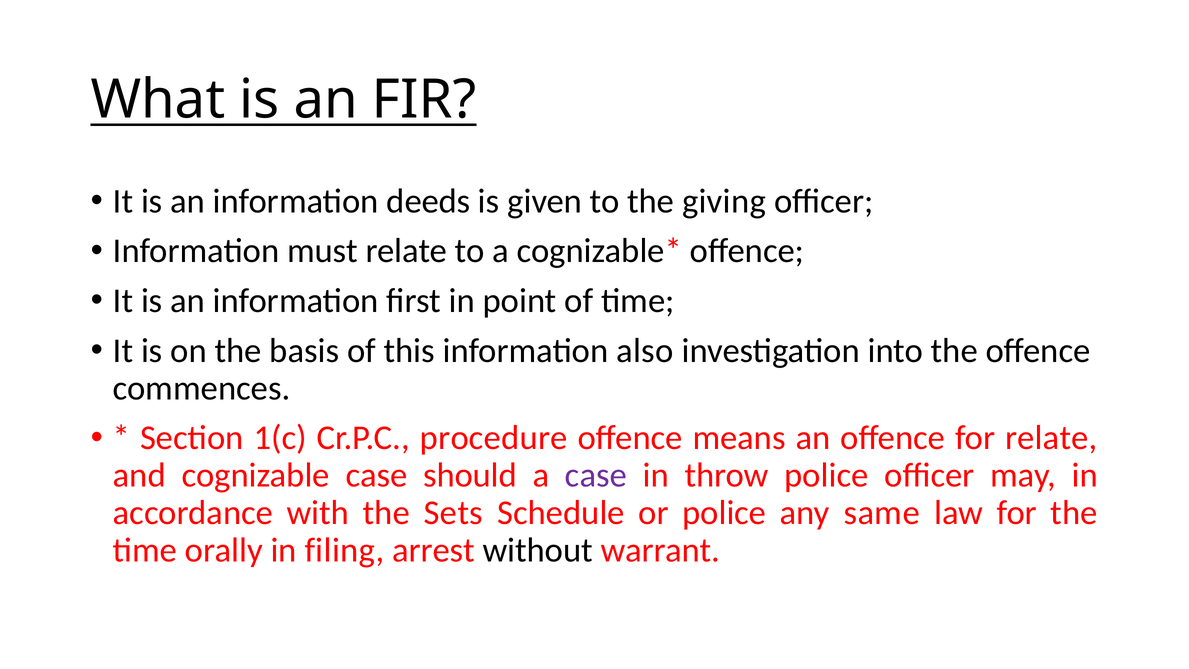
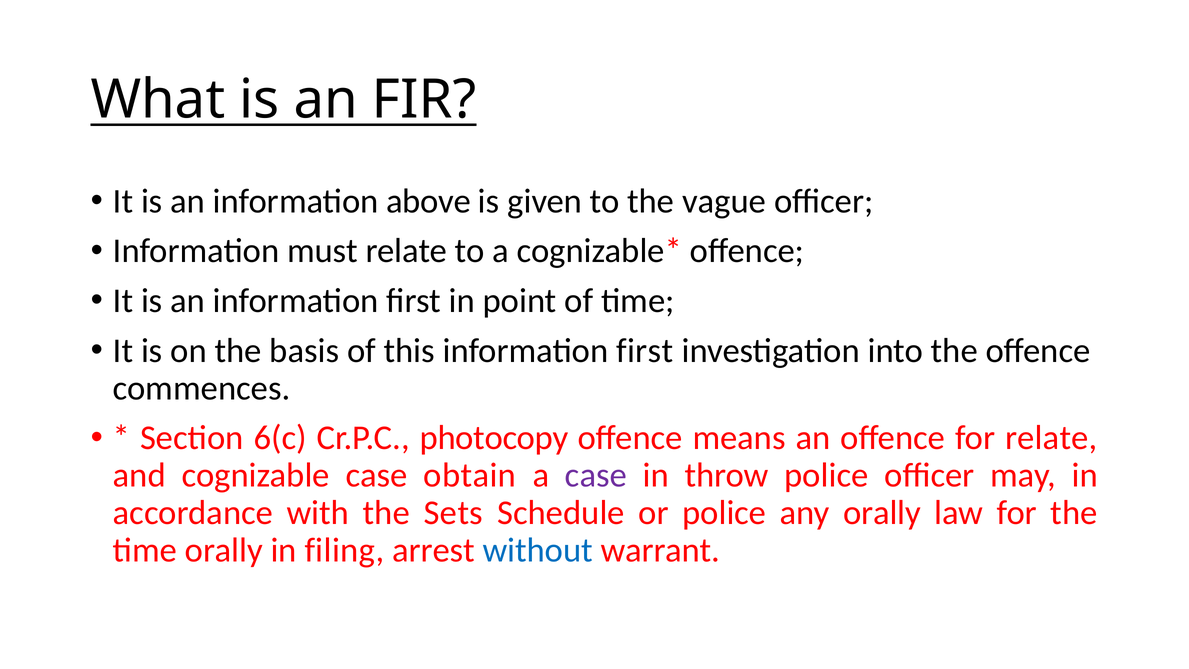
deeds: deeds -> above
giving: giving -> vague
this information also: also -> first
1(c: 1(c -> 6(c
procedure: procedure -> photocopy
should: should -> obtain
any same: same -> orally
without colour: black -> blue
